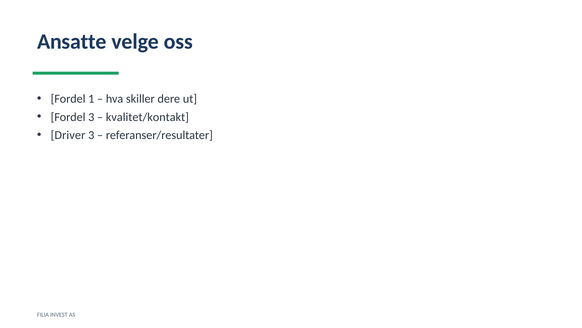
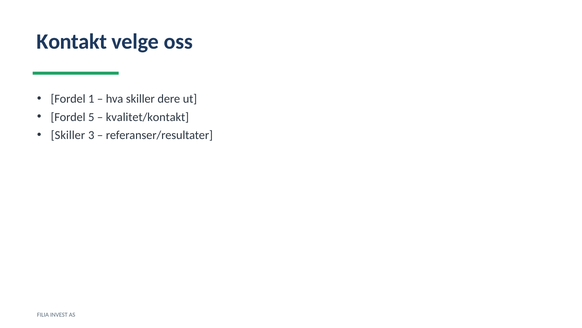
Ansatte: Ansatte -> Kontakt
Fordel 3: 3 -> 5
Driver at (68, 135): Driver -> Skiller
